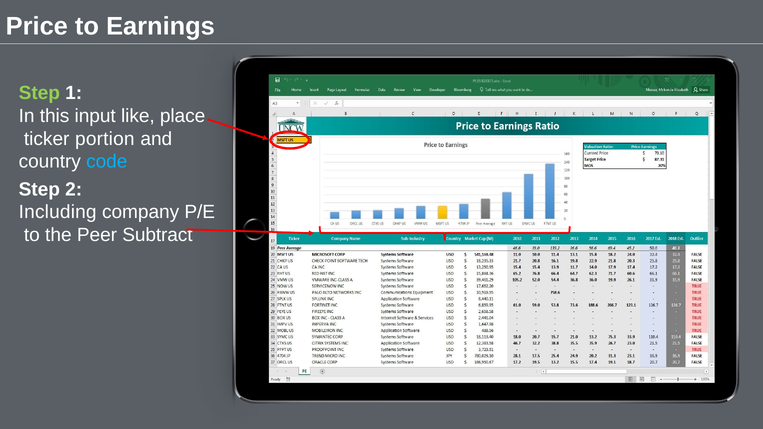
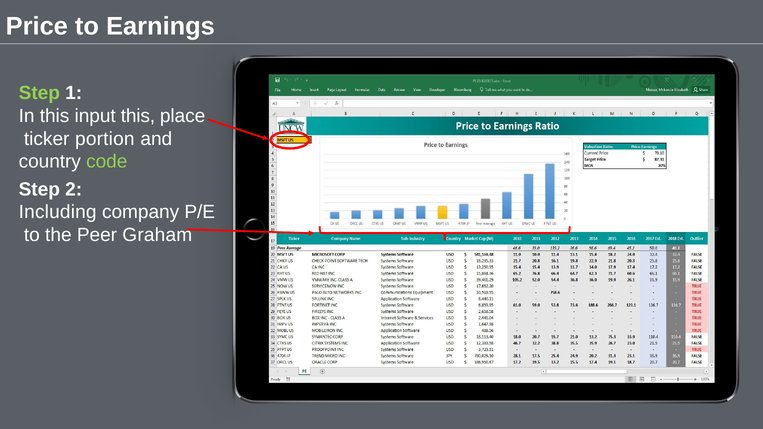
input like: like -> this
code colour: light blue -> light green
Subtract: Subtract -> Graham
